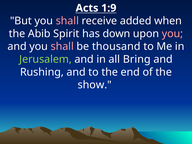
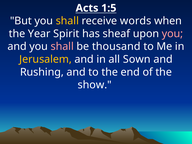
1:9: 1:9 -> 1:5
shall at (67, 21) colour: pink -> yellow
added: added -> words
Abib: Abib -> Year
down: down -> sheaf
Jerusalem colour: light green -> yellow
Bring: Bring -> Sown
